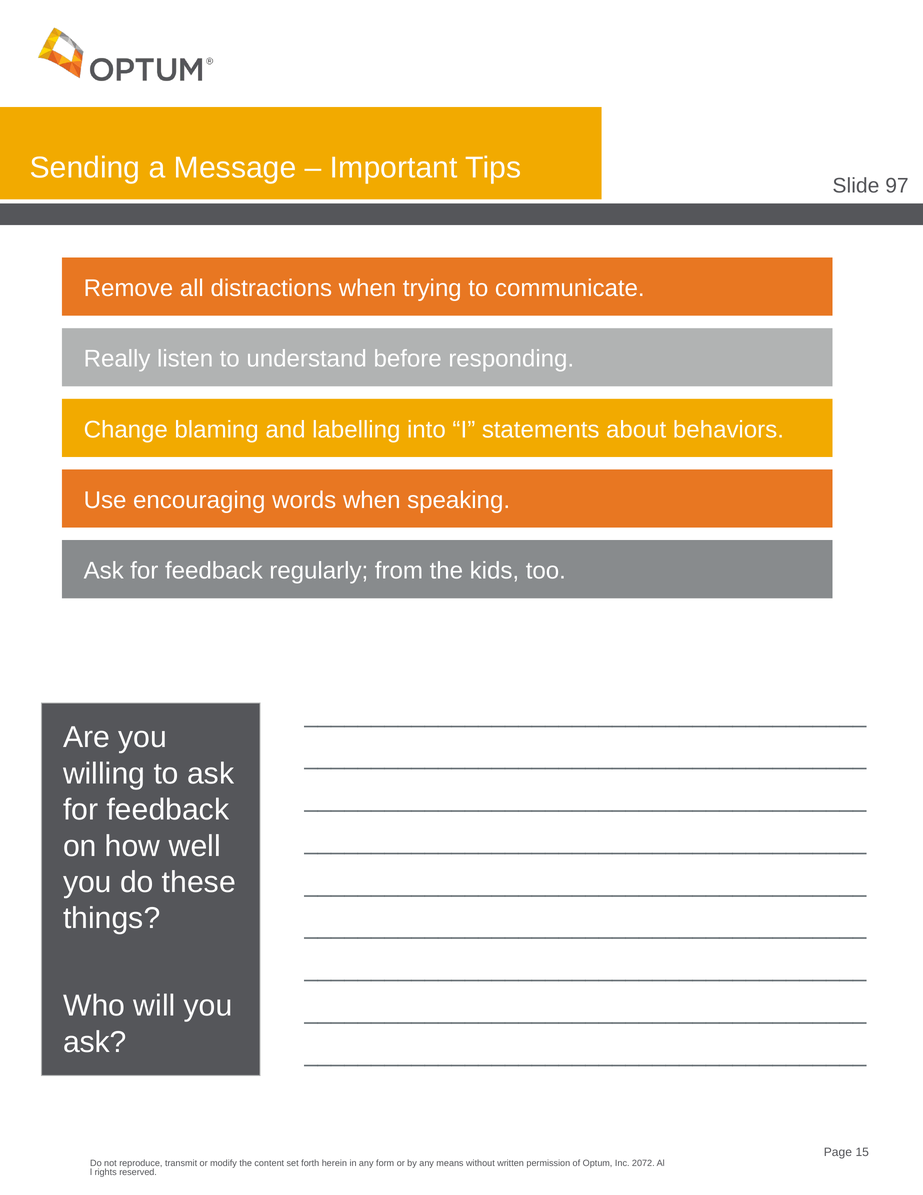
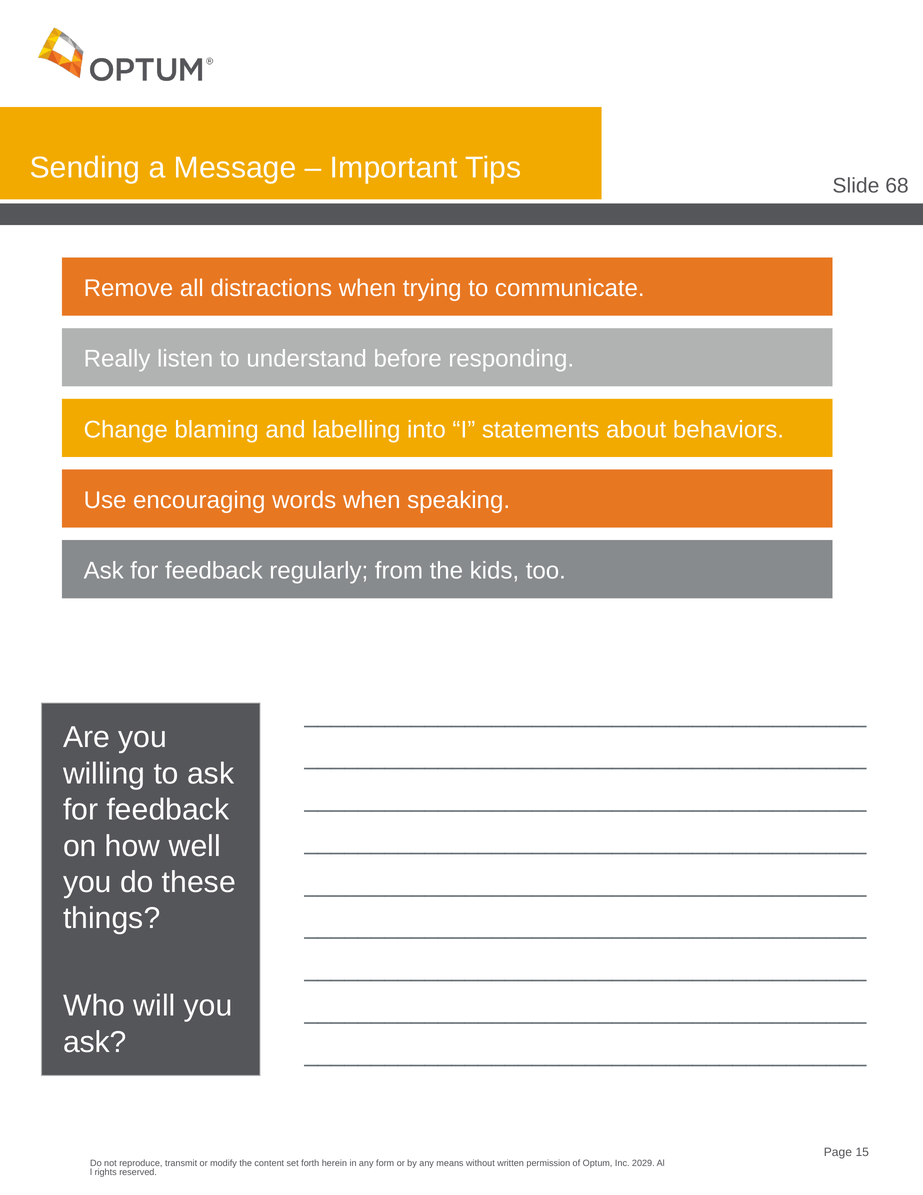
97: 97 -> 68
2072: 2072 -> 2029
